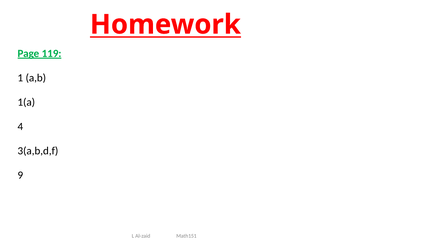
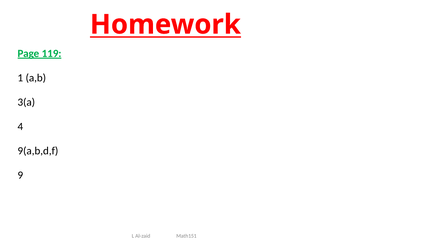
1(a: 1(a -> 3(a
3(a,b,d,f: 3(a,b,d,f -> 9(a,b,d,f
